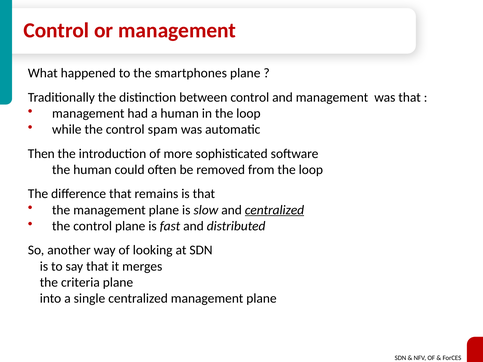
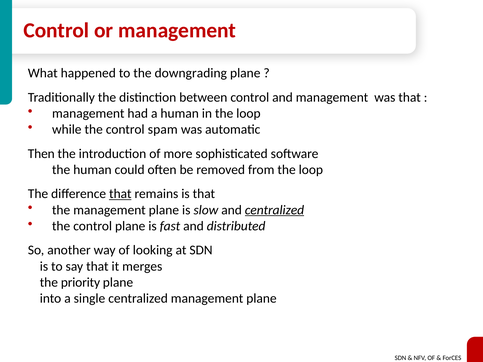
smartphones: smartphones -> downgrading
that at (120, 194) underline: none -> present
criteria: criteria -> priority
